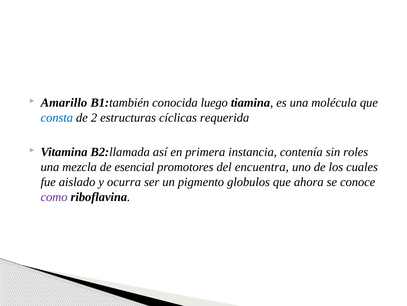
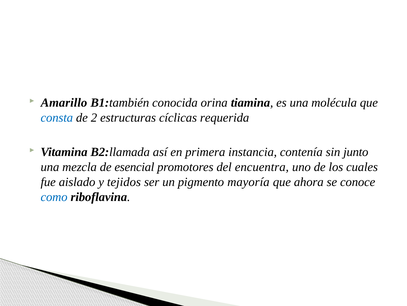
luego: luego -> orina
roles: roles -> junto
ocurra: ocurra -> tejidos
globulos: globulos -> mayoría
como colour: purple -> blue
